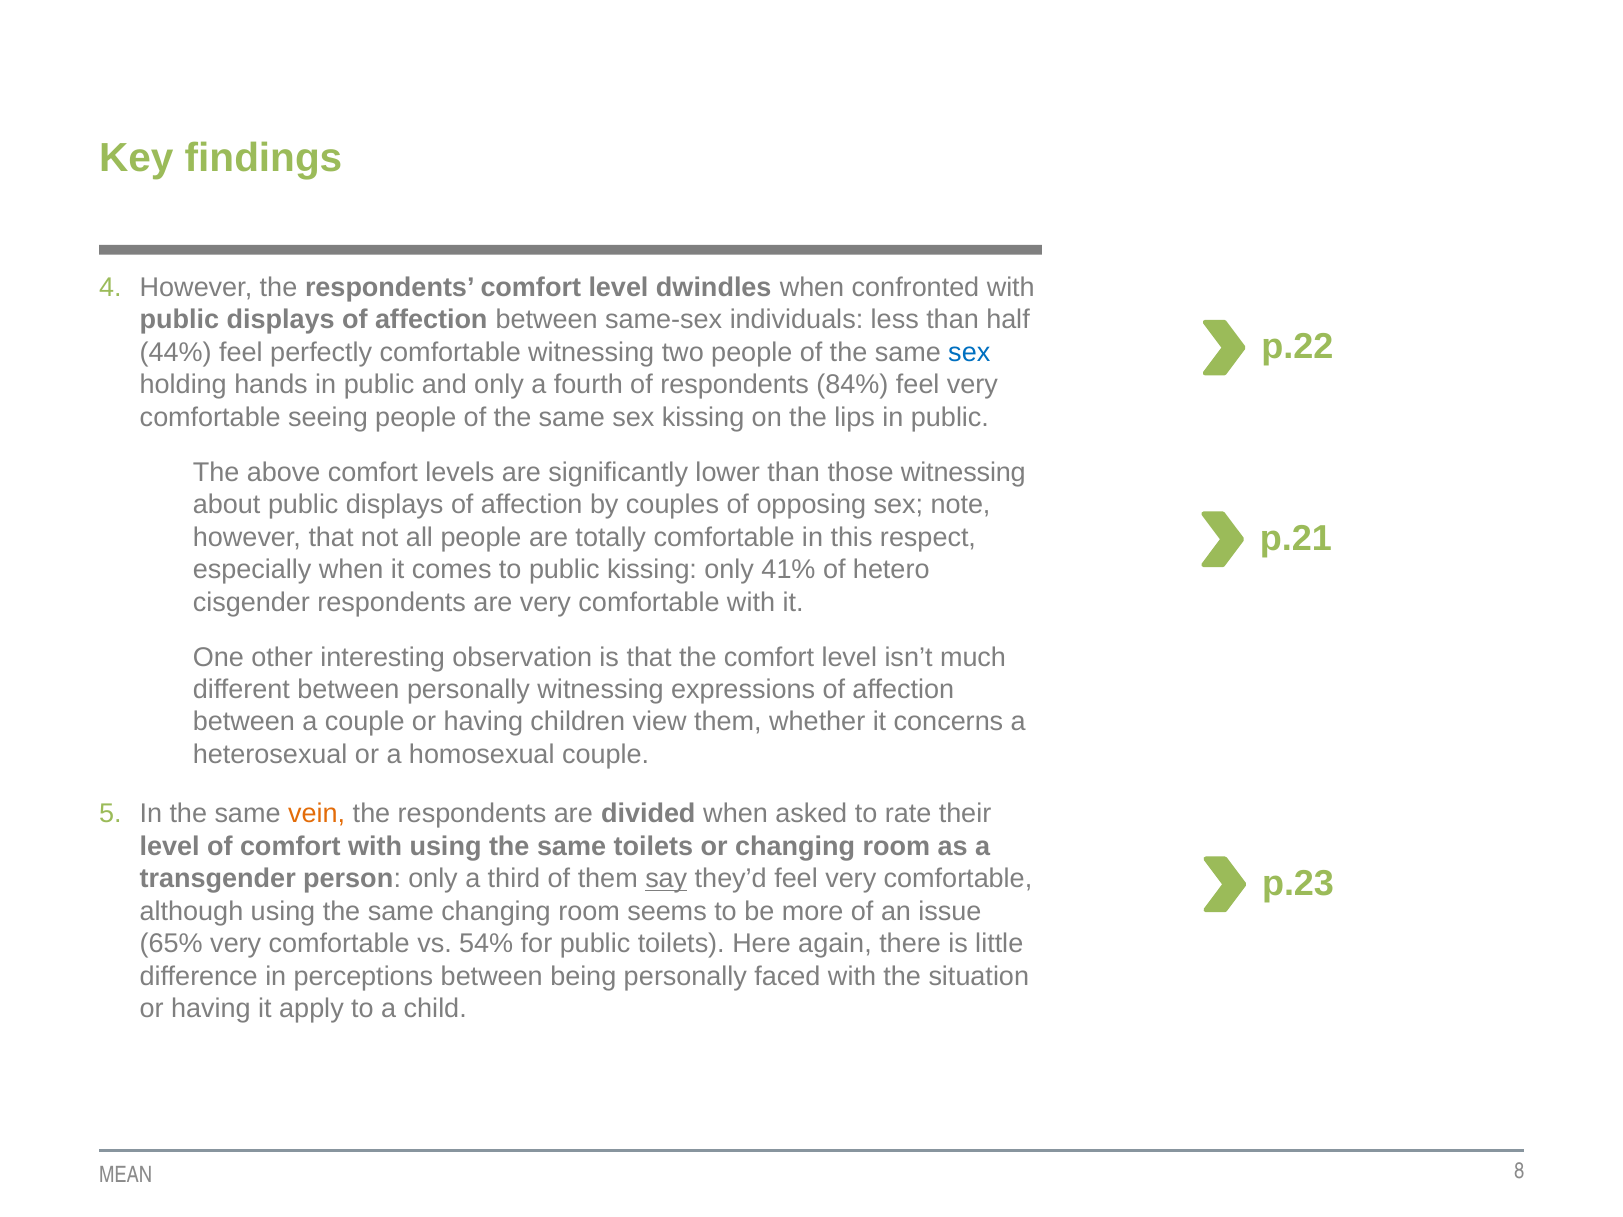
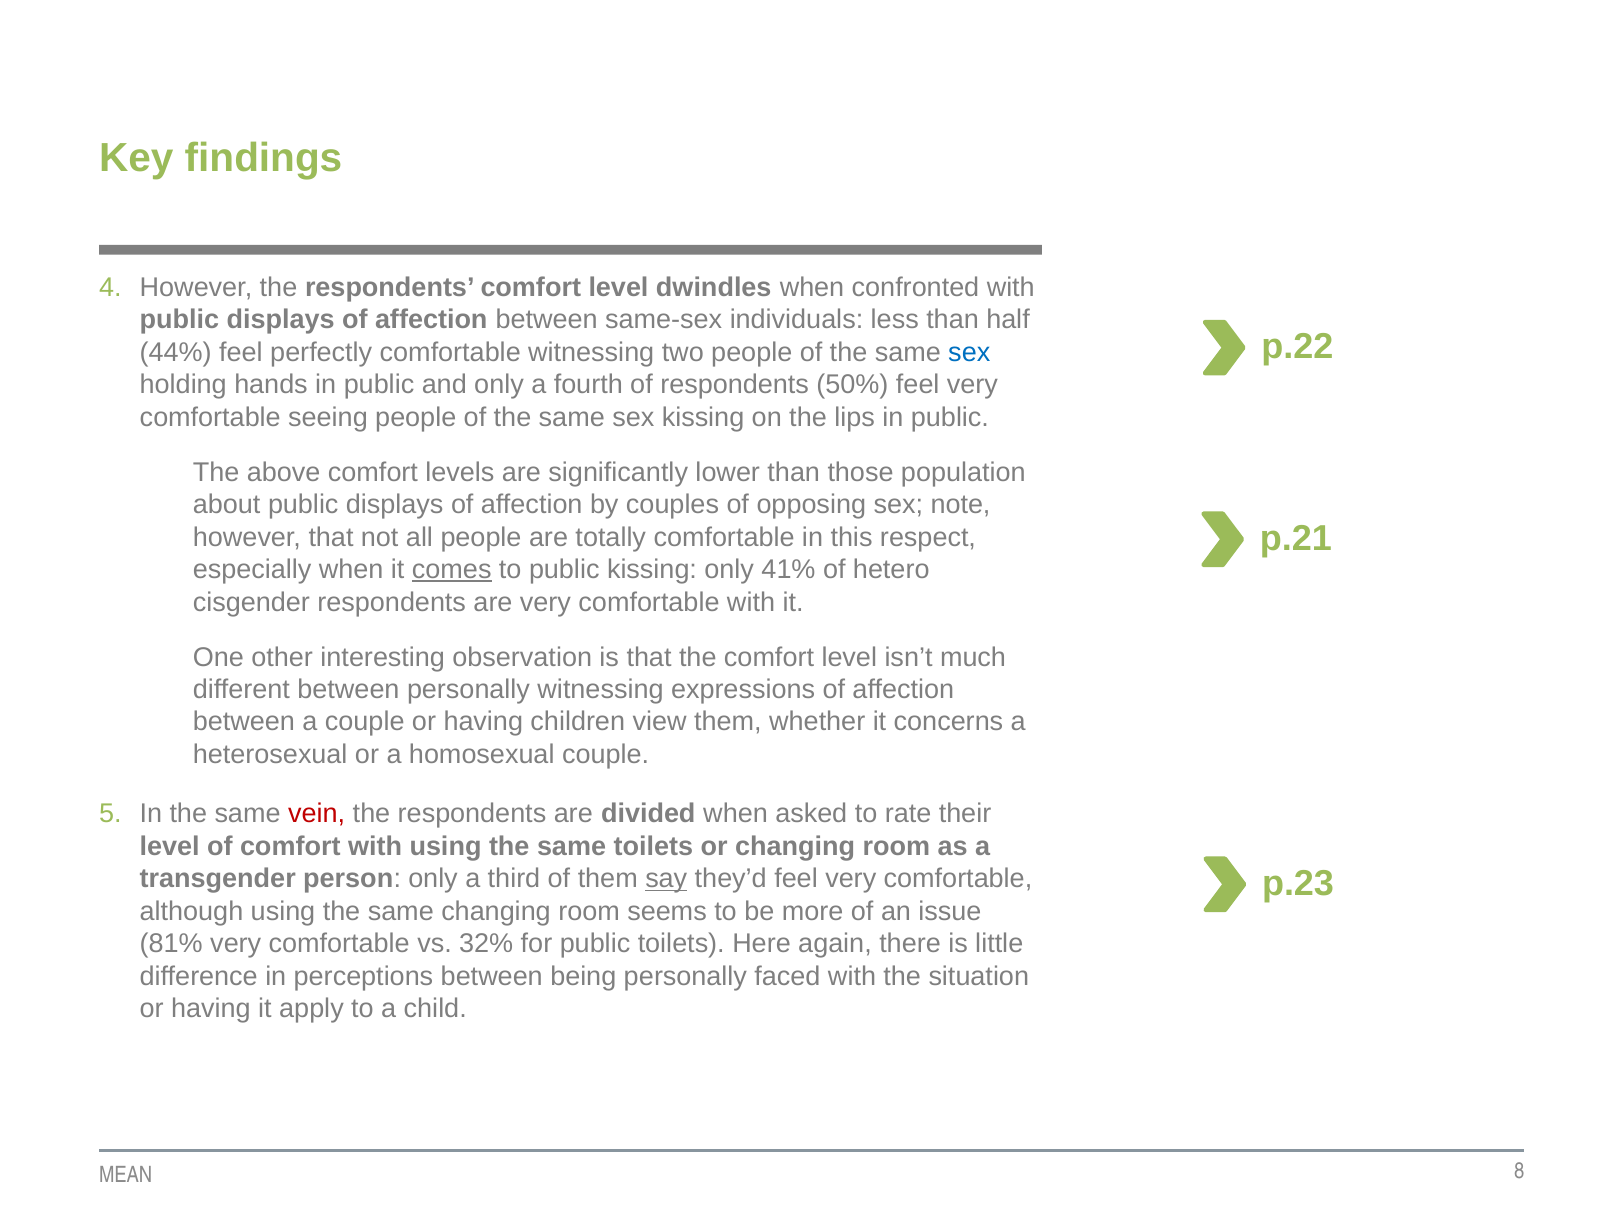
84%: 84% -> 50%
those witnessing: witnessing -> population
comes underline: none -> present
vein colour: orange -> red
65%: 65% -> 81%
54%: 54% -> 32%
